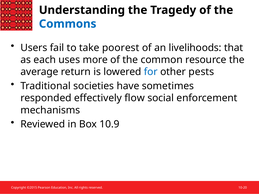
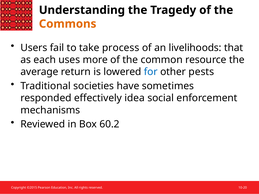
Commons colour: blue -> orange
poorest: poorest -> process
flow: flow -> idea
10.9: 10.9 -> 60.2
